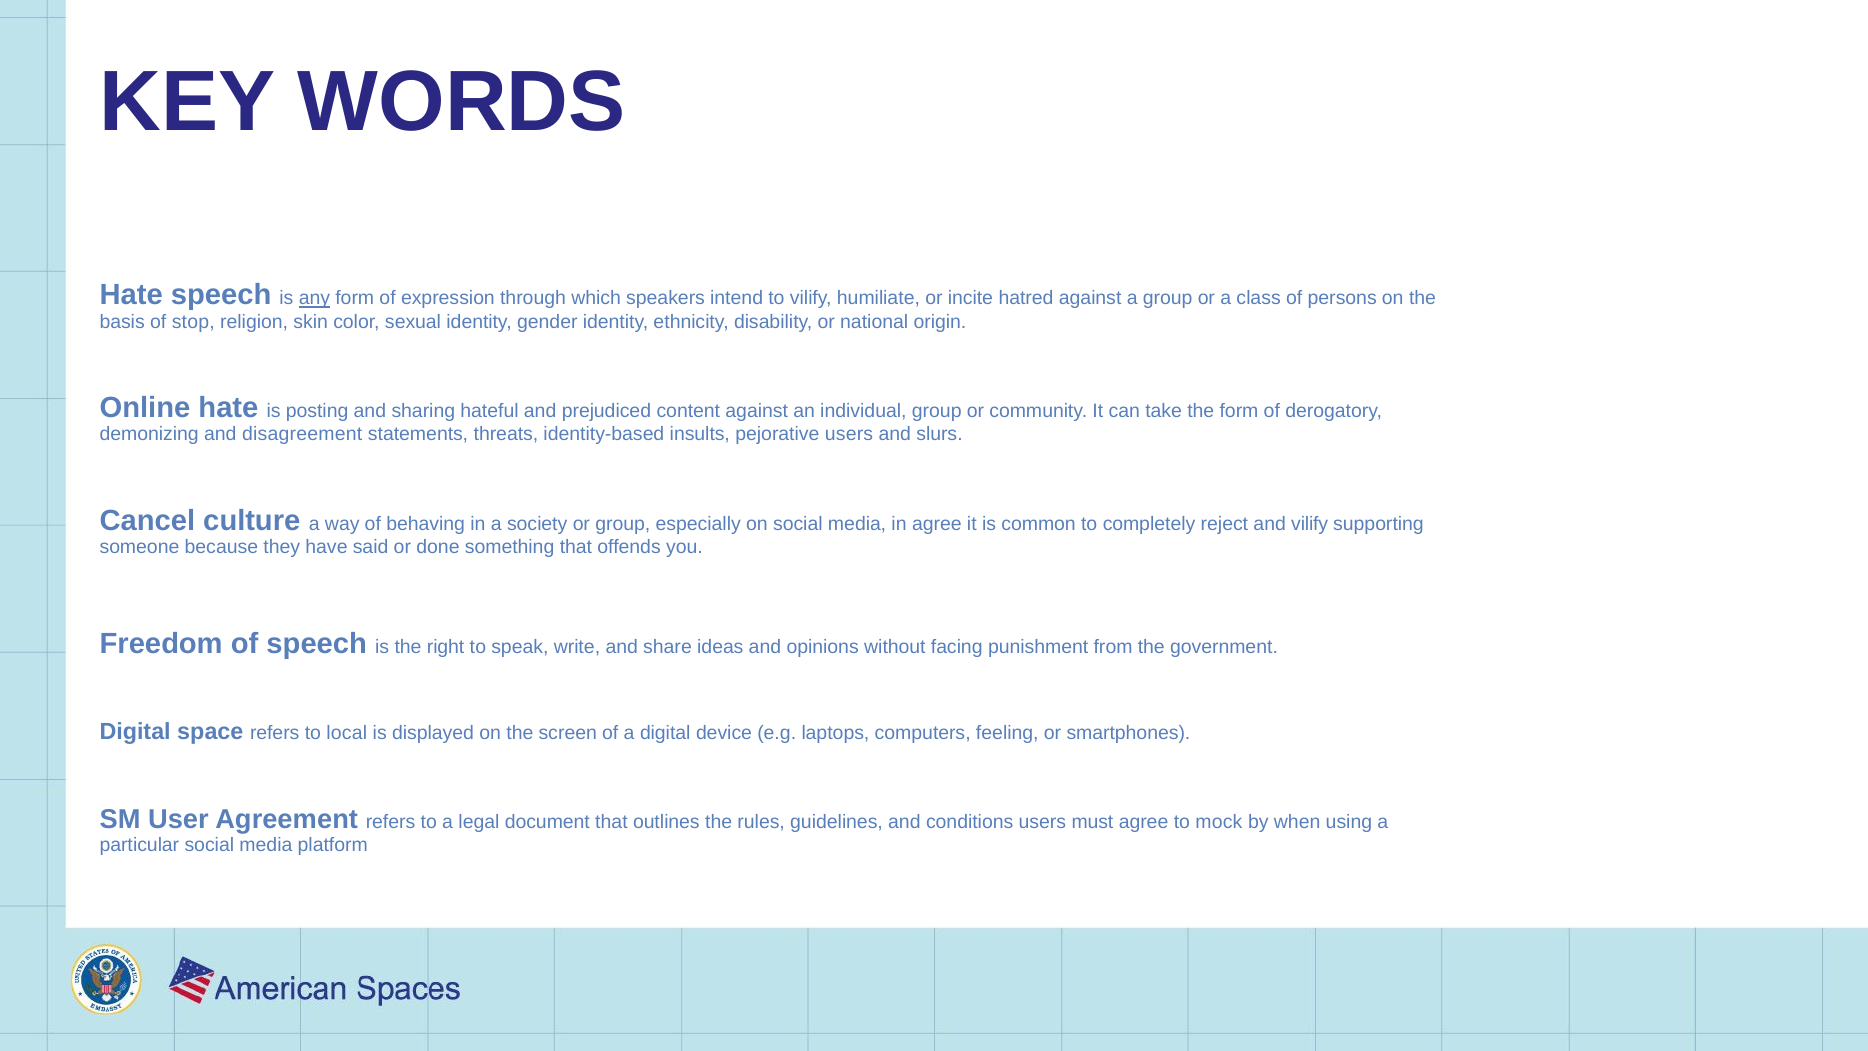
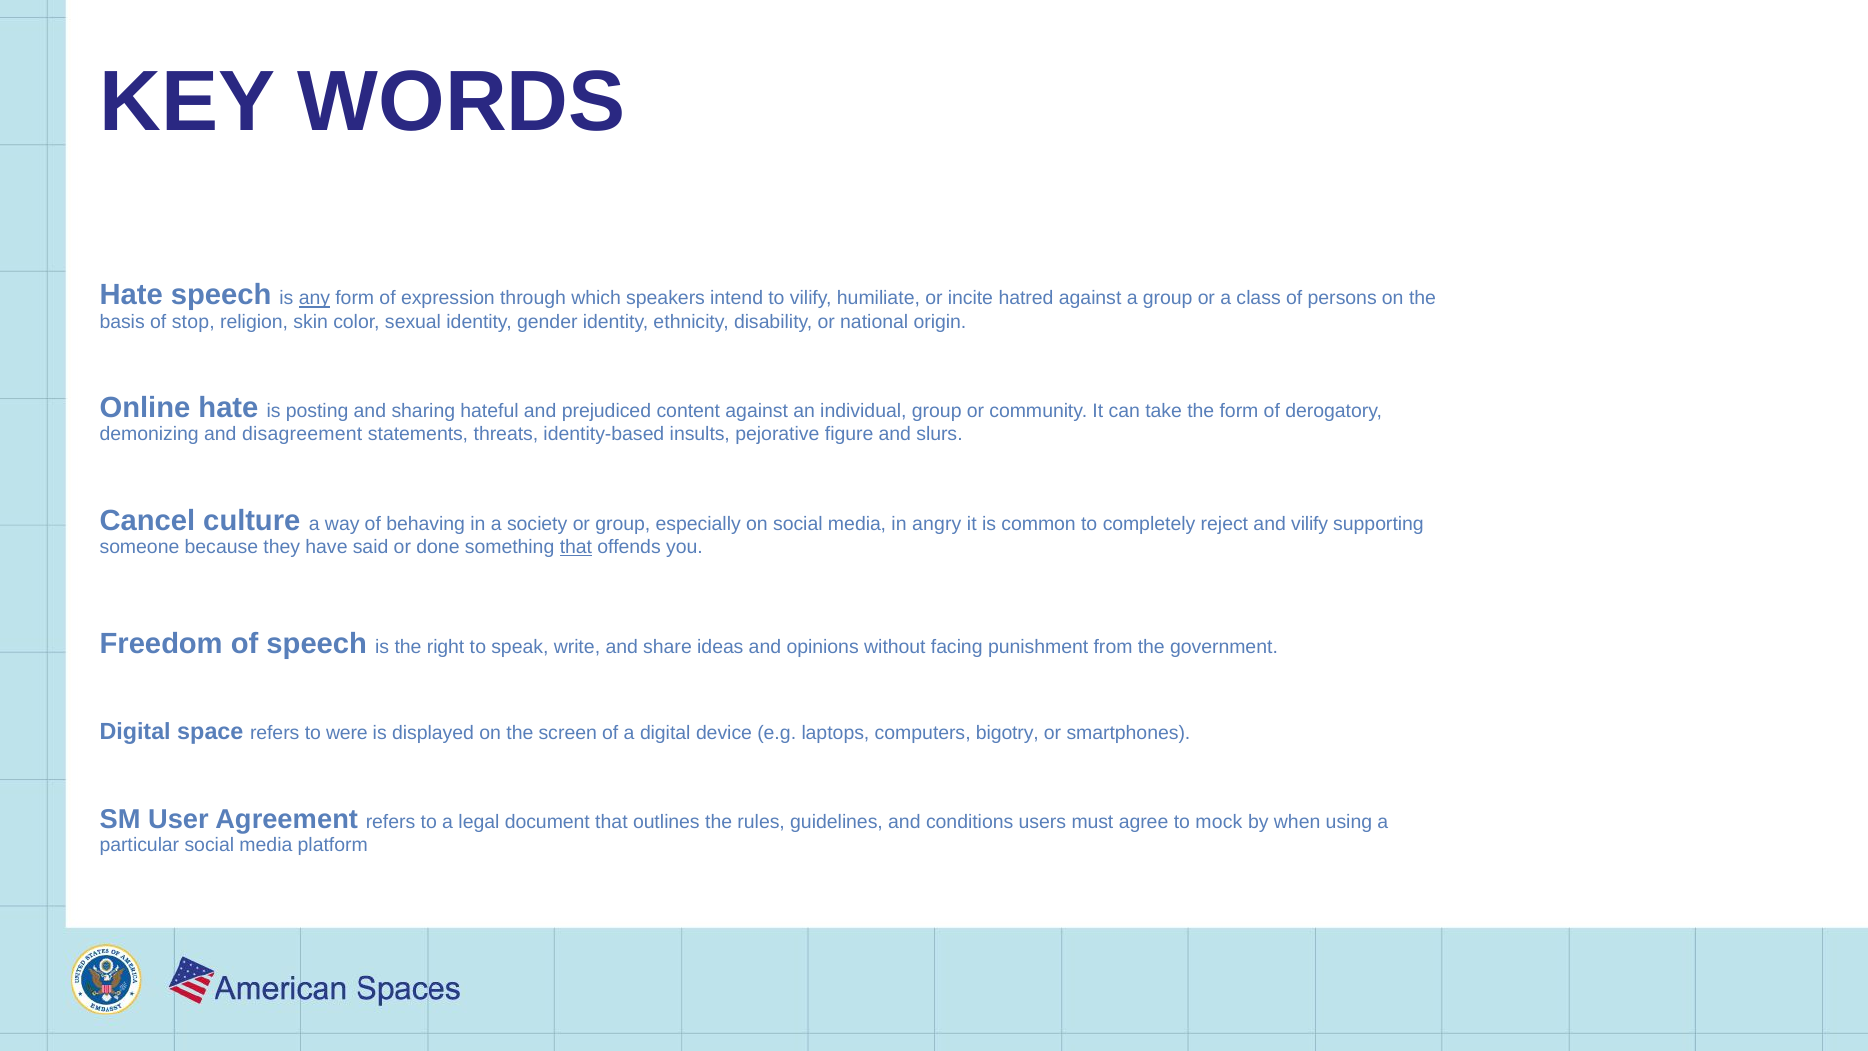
pejorative users: users -> figure
in agree: agree -> angry
that at (576, 547) underline: none -> present
local: local -> were
feeling: feeling -> bigotry
